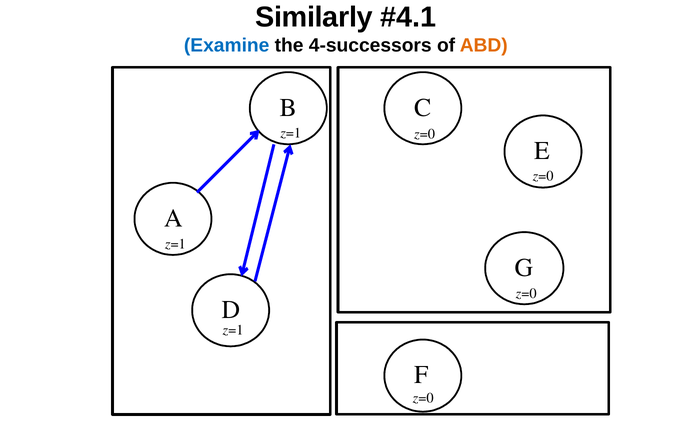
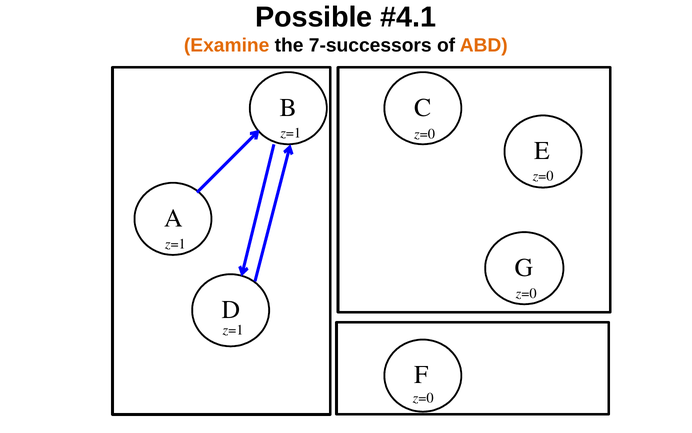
Similarly: Similarly -> Possible
Examine colour: blue -> orange
4-successors: 4-successors -> 7-successors
